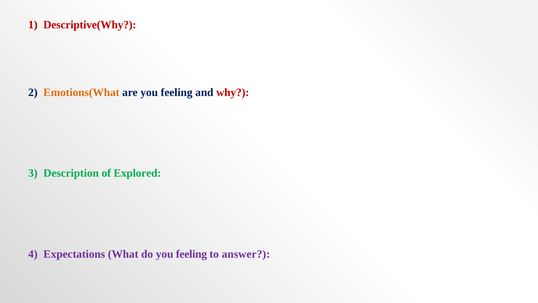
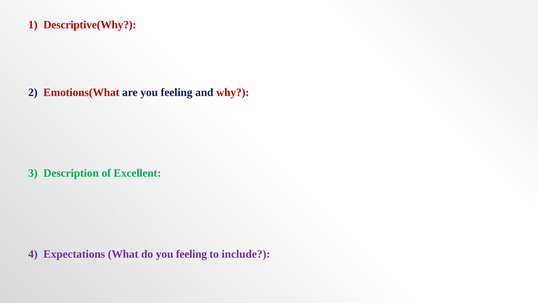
Emotions(What colour: orange -> red
Explored: Explored -> Excellent
answer: answer -> include
